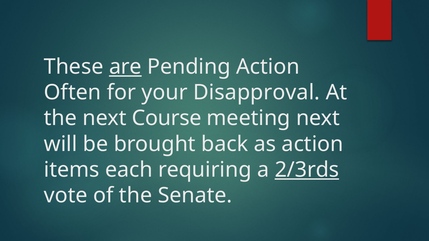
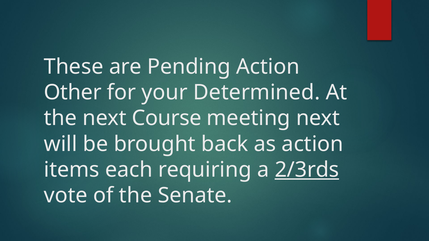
are underline: present -> none
Often: Often -> Other
Disapproval: Disapproval -> Determined
